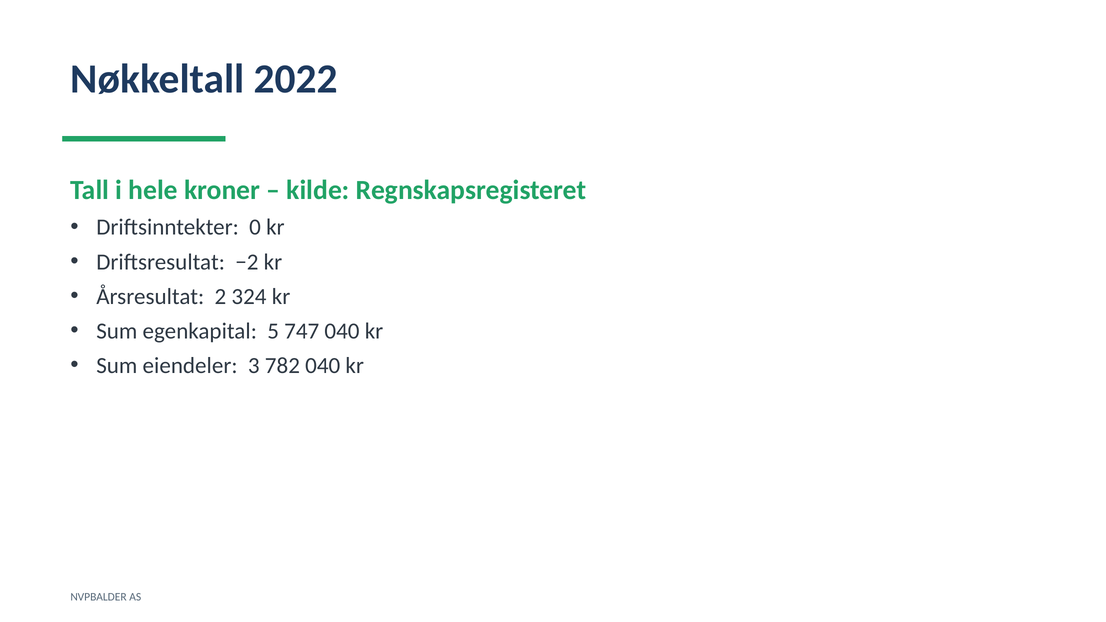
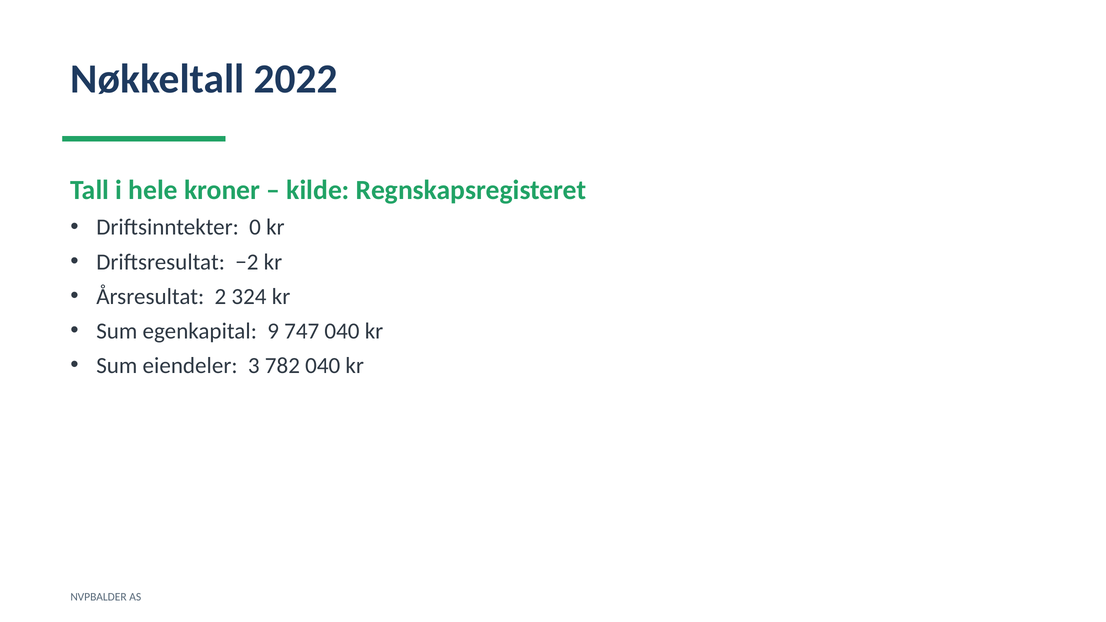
5: 5 -> 9
